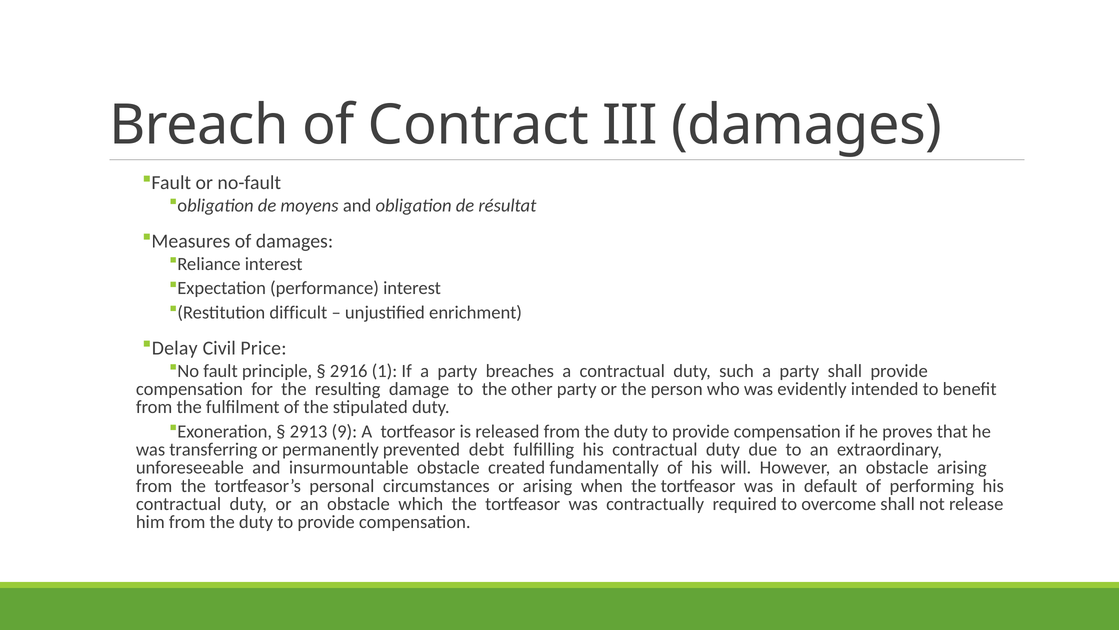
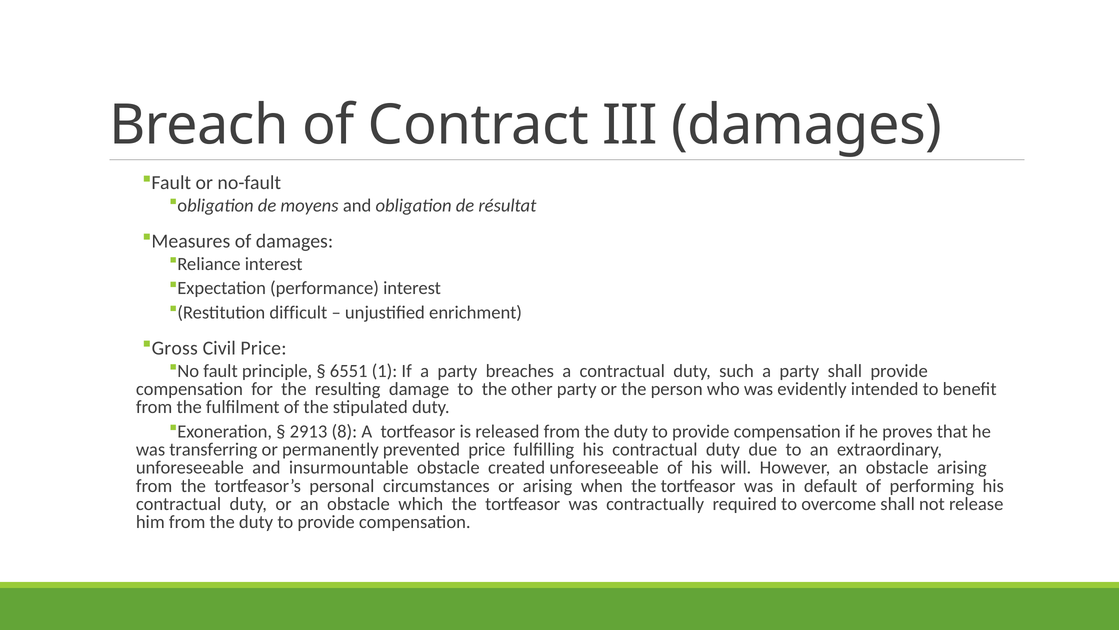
Delay: Delay -> Gross
2916: 2916 -> 6551
9: 9 -> 8
prevented debt: debt -> price
created fundamentally: fundamentally -> unforeseeable
